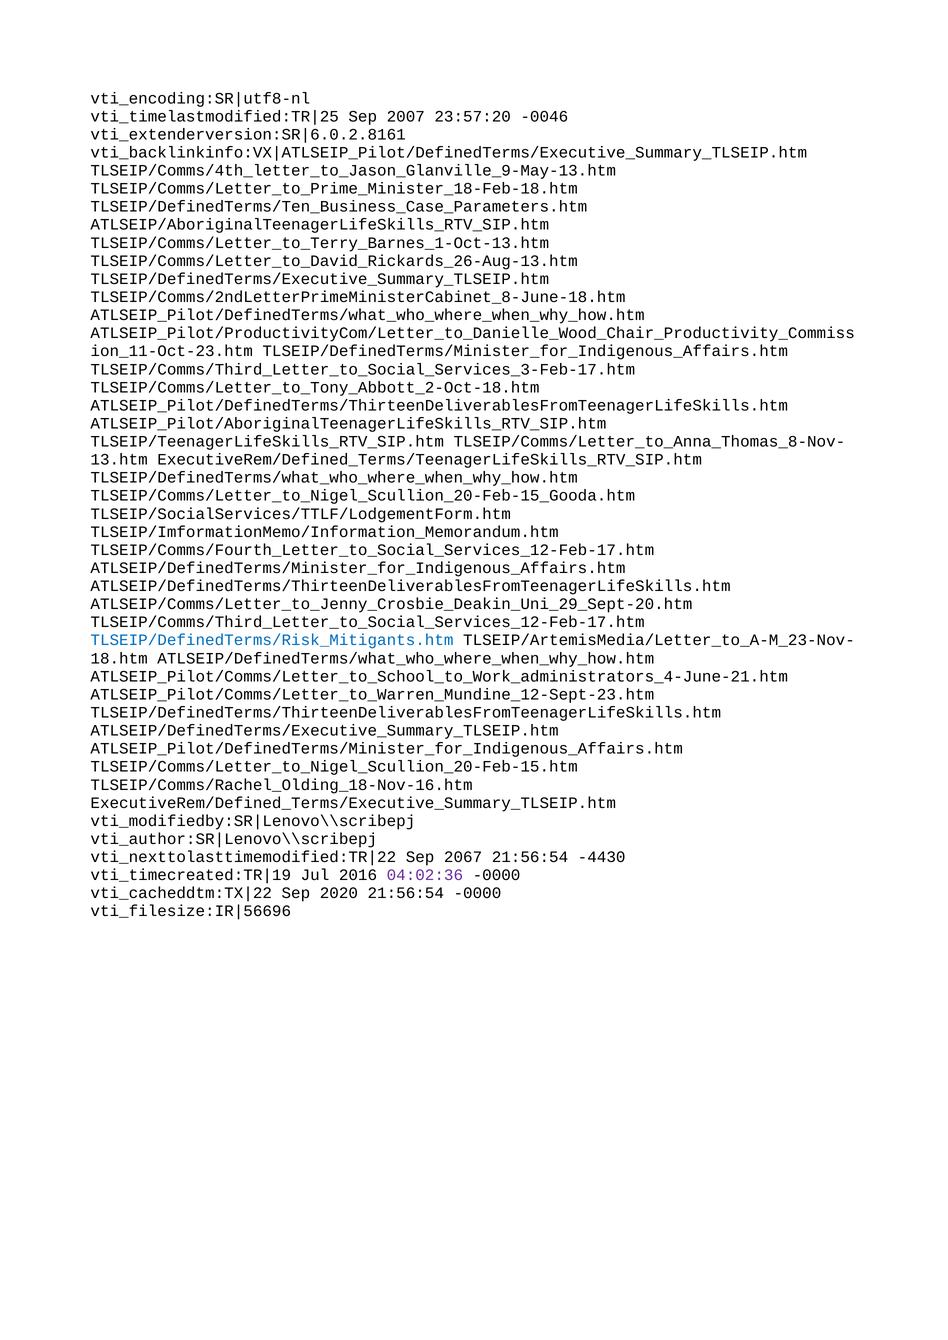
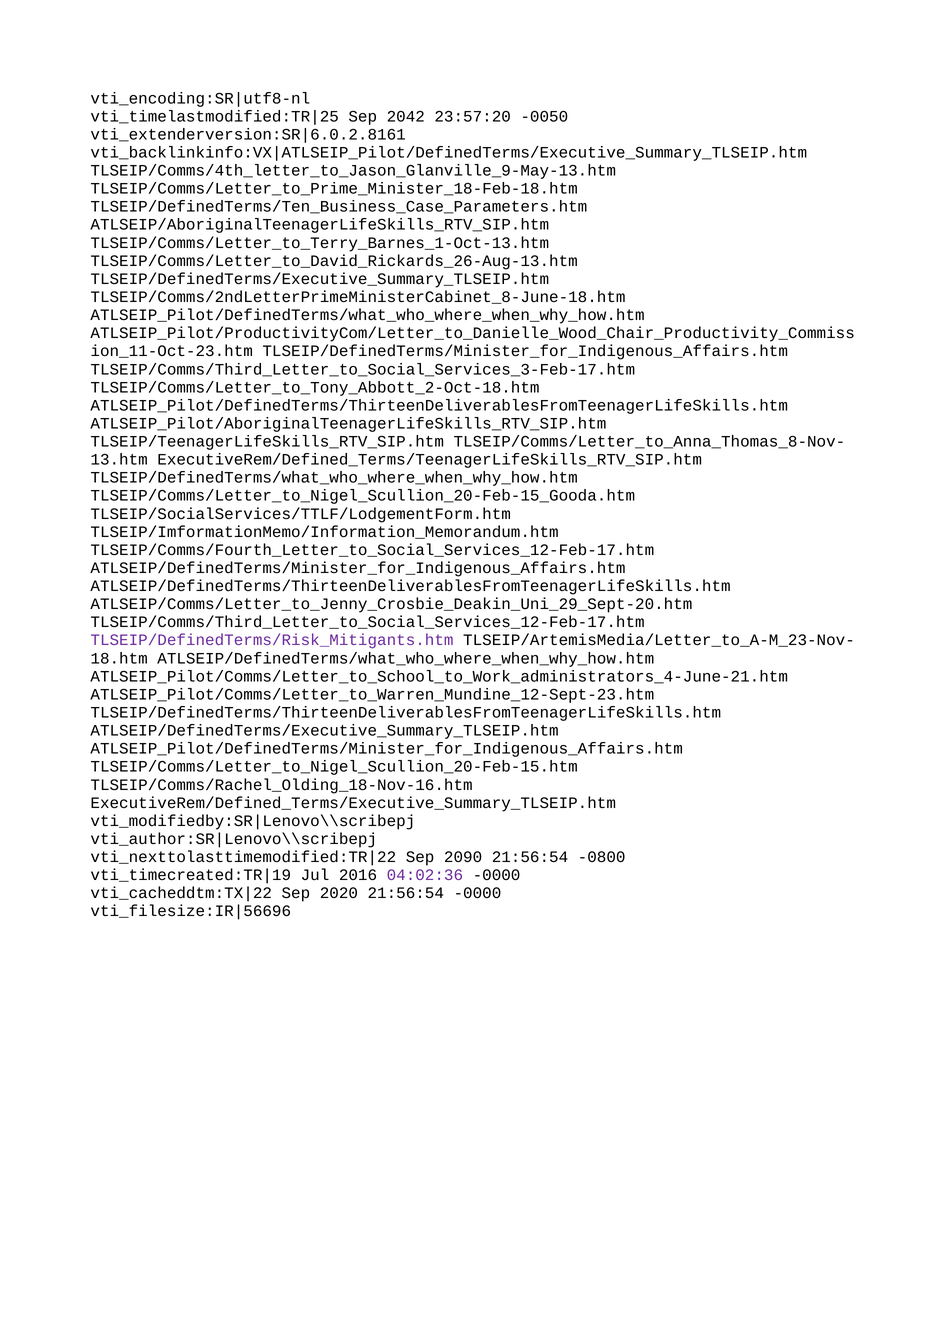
2007: 2007 -> 2042
-0046: -0046 -> -0050
TLSEIP/DefinedTerms/Risk_Mitigants.htm colour: blue -> purple
2067: 2067 -> 2090
-4430: -4430 -> -0800
